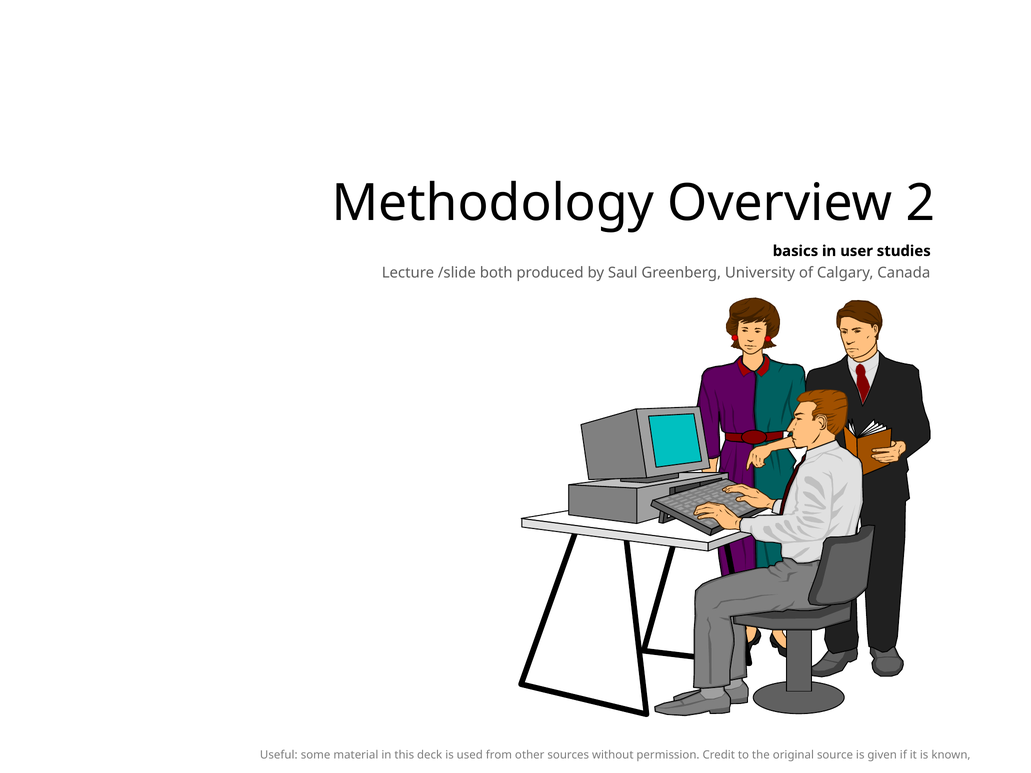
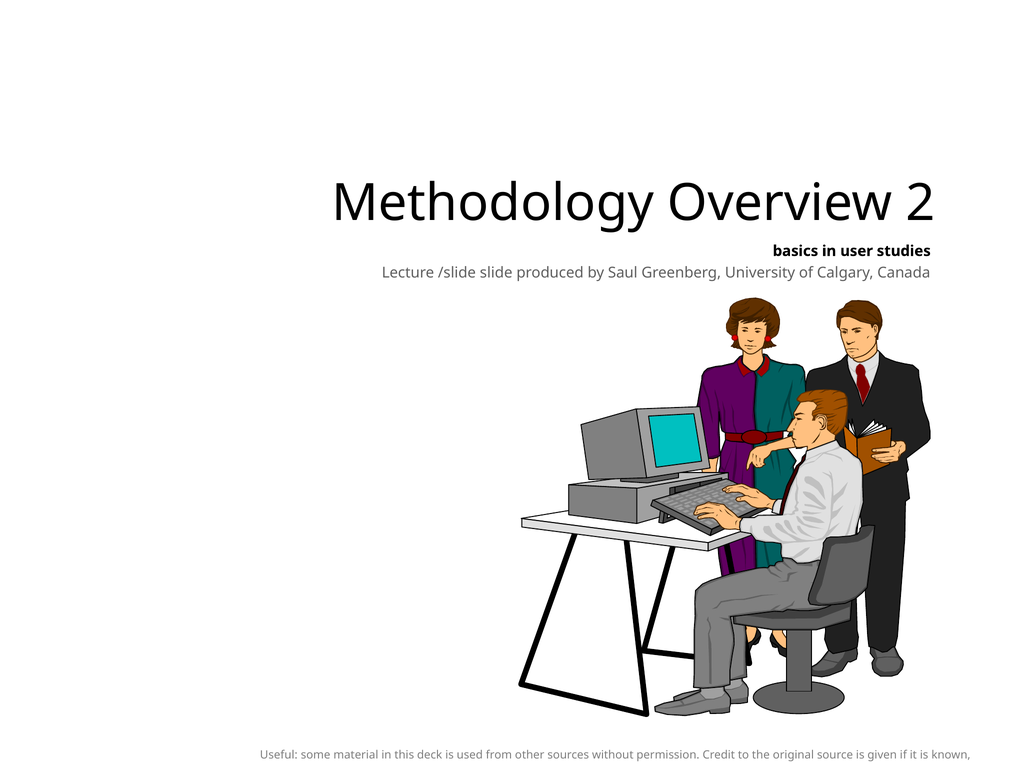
both: both -> slide
